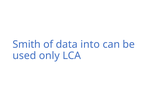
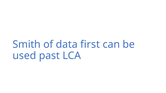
into: into -> first
only: only -> past
